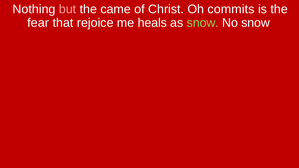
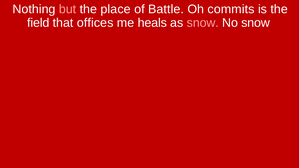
came: came -> place
Christ: Christ -> Battle
fear: fear -> field
rejoice: rejoice -> offices
snow at (203, 23) colour: light green -> pink
